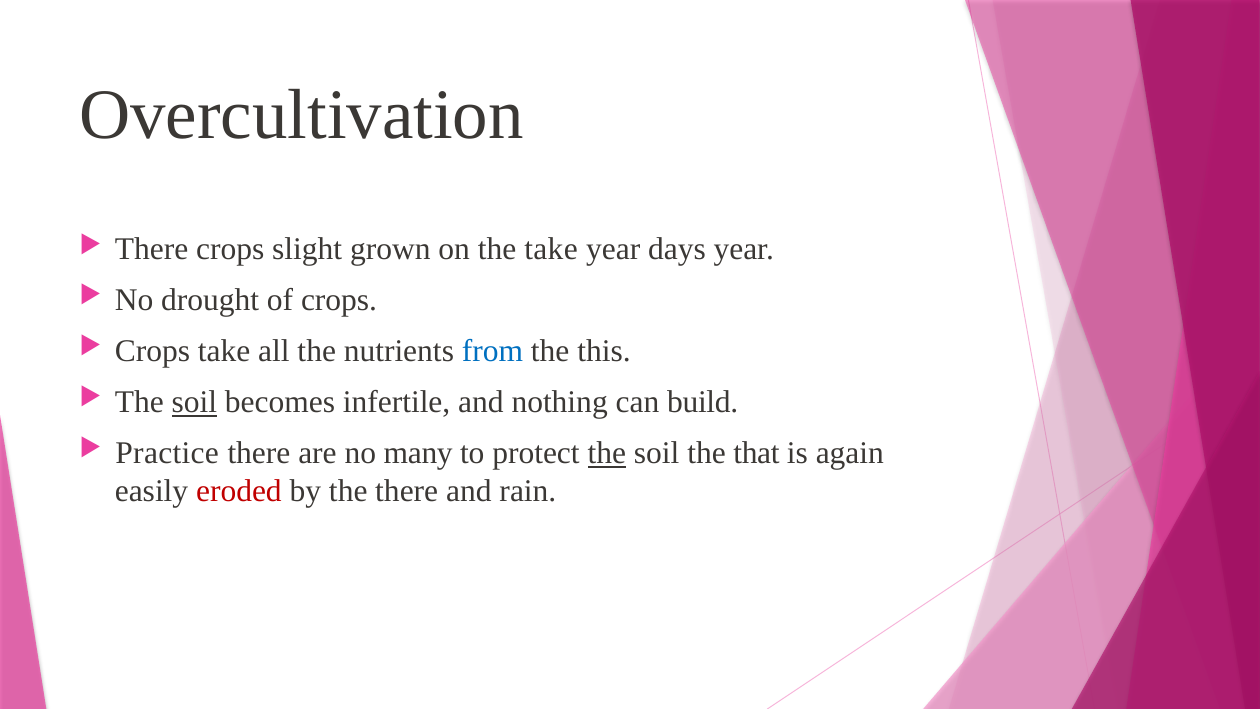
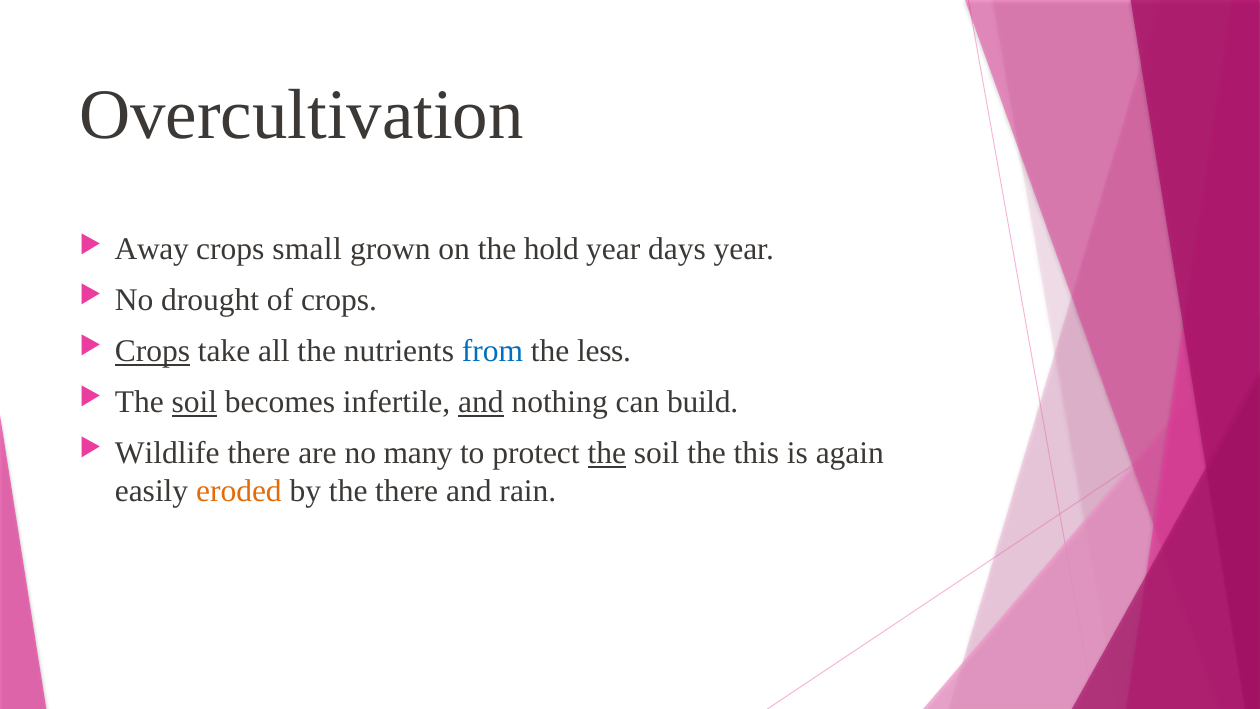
There at (152, 249): There -> Away
slight: slight -> small
the take: take -> hold
Crops at (153, 351) underline: none -> present
this: this -> less
and at (481, 402) underline: none -> present
Practice: Practice -> Wildlife
that: that -> this
eroded colour: red -> orange
